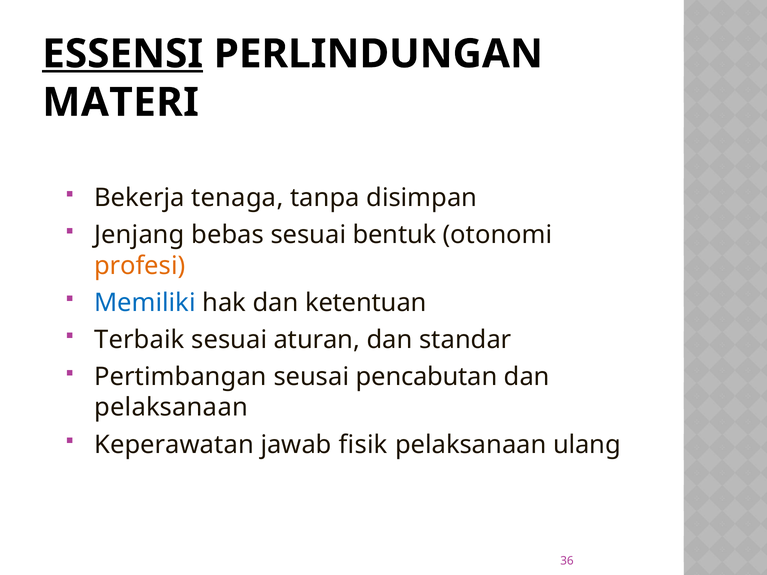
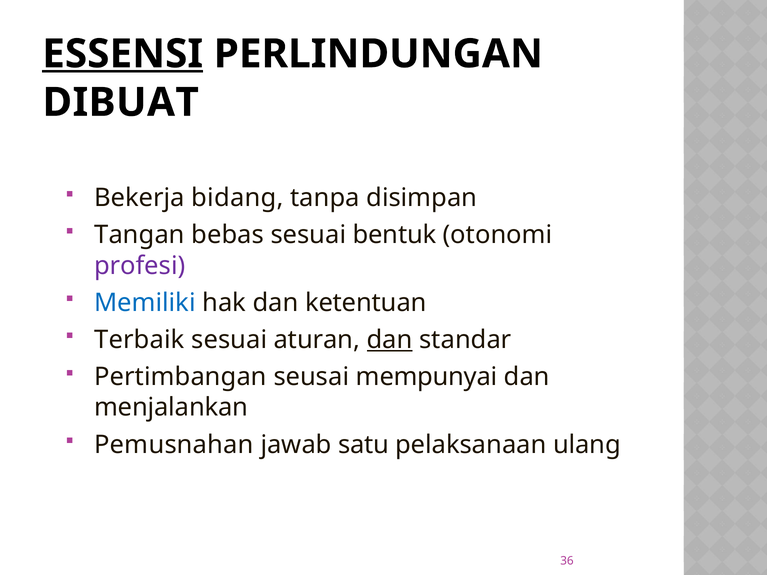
MATERI: MATERI -> DIBUAT
tenaga: tenaga -> bidang
Jenjang: Jenjang -> Tangan
profesi colour: orange -> purple
dan at (390, 340) underline: none -> present
pencabutan: pencabutan -> mempunyai
pelaksanaan at (171, 408): pelaksanaan -> menjalankan
Keperawatan: Keperawatan -> Pemusnahan
fisik: fisik -> satu
